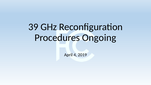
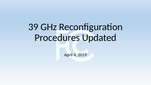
Ongoing: Ongoing -> Updated
